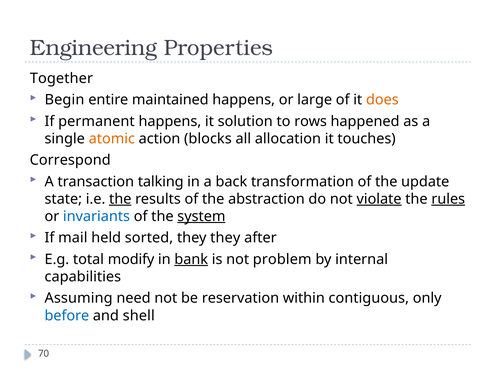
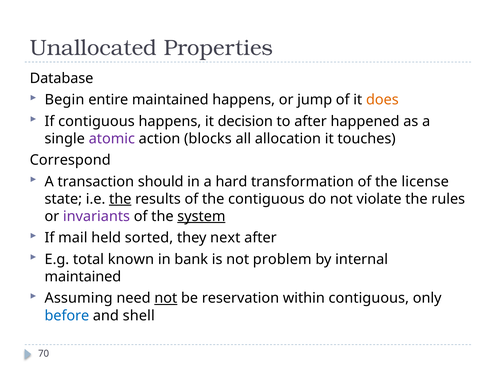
Engineering: Engineering -> Unallocated
Together: Together -> Database
large: large -> jump
If permanent: permanent -> contiguous
solution: solution -> decision
to rows: rows -> after
atomic colour: orange -> purple
talking: talking -> should
back: back -> hard
update: update -> license
the abstraction: abstraction -> contiguous
violate underline: present -> none
rules underline: present -> none
invariants colour: blue -> purple
they they: they -> next
modify: modify -> known
bank underline: present -> none
capabilities at (83, 277): capabilities -> maintained
not at (166, 298) underline: none -> present
